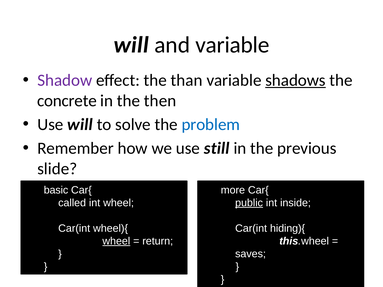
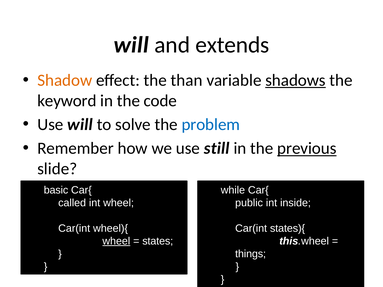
and variable: variable -> extends
Shadow colour: purple -> orange
concrete: concrete -> keyword
then: then -> code
previous underline: none -> present
more: more -> while
public underline: present -> none
hiding){: hiding){ -> states){
return: return -> states
saves: saves -> things
